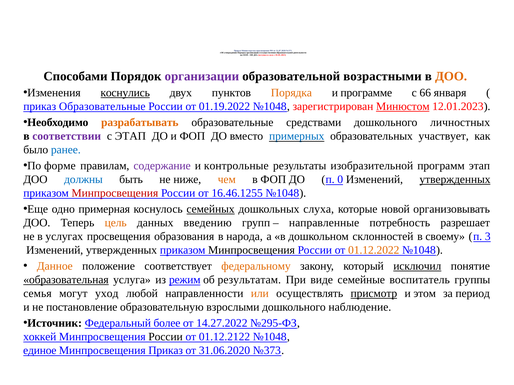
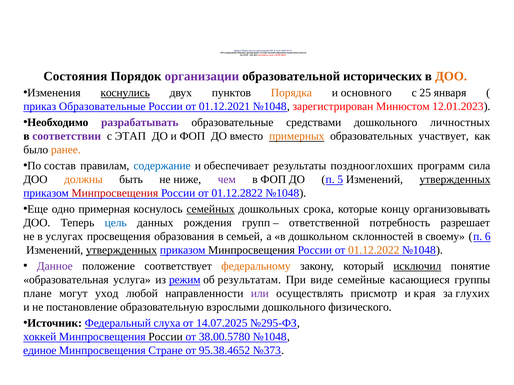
Способами: Способами -> Состояния
возрастными: возрастными -> исторических
программе: программе -> основного
66: 66 -> 25
01.19.2022: 01.19.2022 -> 01.12.2021
Минюстом underline: present -> none
разрабатывать colour: orange -> purple
примерных colour: blue -> orange
ранее colour: blue -> orange
форме: форме -> состав
содержание colour: purple -> blue
контрольные: контрольные -> обеспечивает
изобразительной: изобразительной -> позднооглохших
программ этап: этап -> сила
должны colour: blue -> orange
чем colour: orange -> purple
0: 0 -> 5
16.46.1255: 16.46.1255 -> 01.12.2822
слуха: слуха -> срока
новой: новой -> концу
цель colour: orange -> blue
введению: введению -> рождения
направленные: направленные -> ответственной
народа: народа -> семьей
3: 3 -> 6
утвержденных at (122, 251) underline: none -> present
Данное colour: orange -> purple
образовательная underline: present -> none
воспитатель: воспитатель -> касающиеся
семья: семья -> плане
или colour: orange -> purple
присмотр underline: present -> none
этом: этом -> края
период: период -> глухих
наблюдение: наблюдение -> физического
более: более -> слуха
14.27.2022: 14.27.2022 -> 14.07.2025
01.12.2122: 01.12.2122 -> 38.00.5780
Минпросвещения Приказ: Приказ -> Стране
31.06.2020: 31.06.2020 -> 95.38.4652
